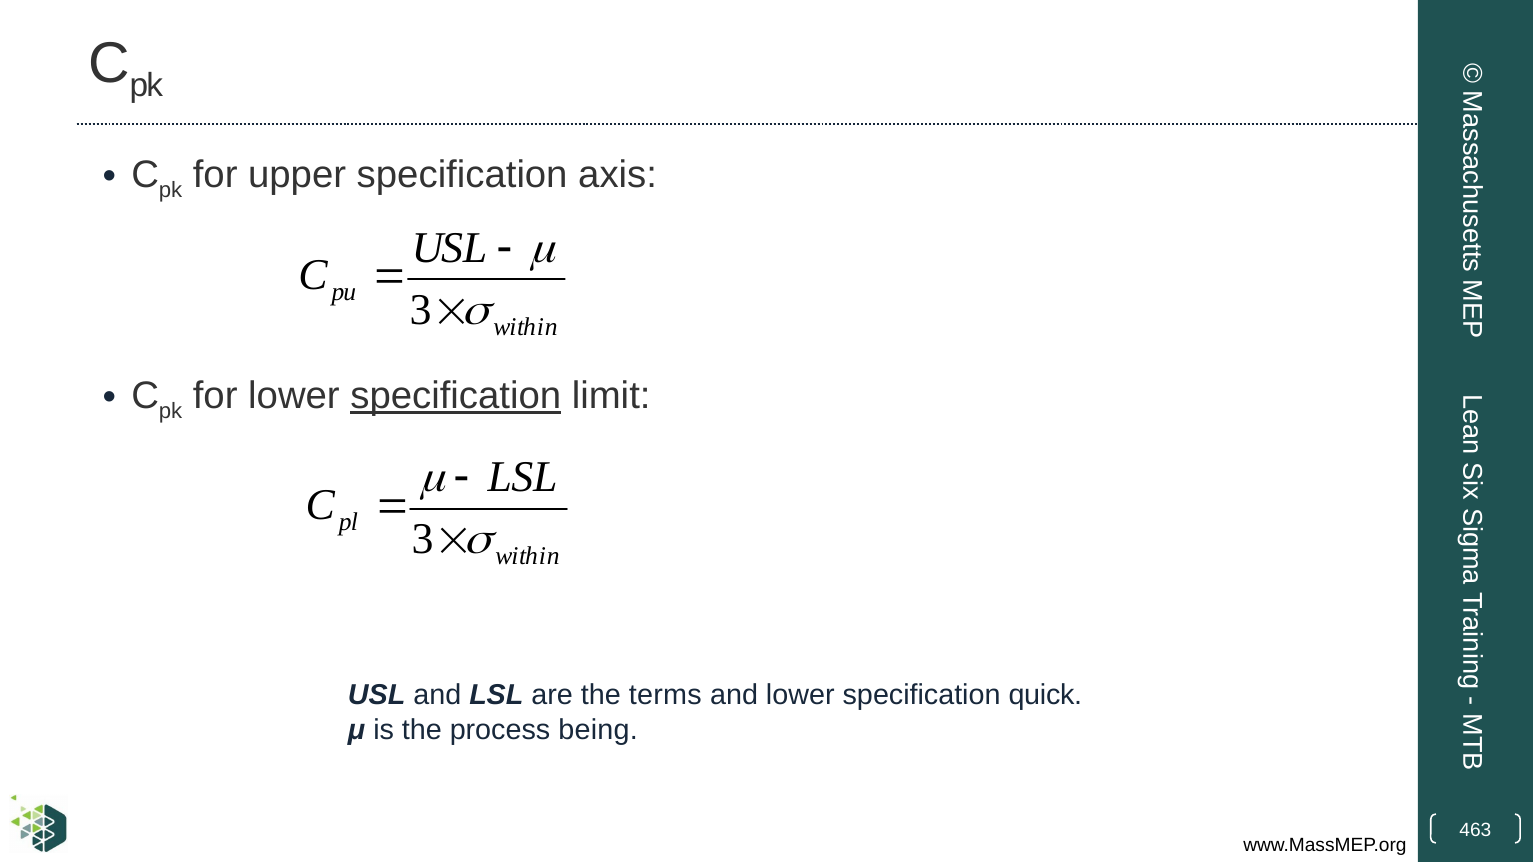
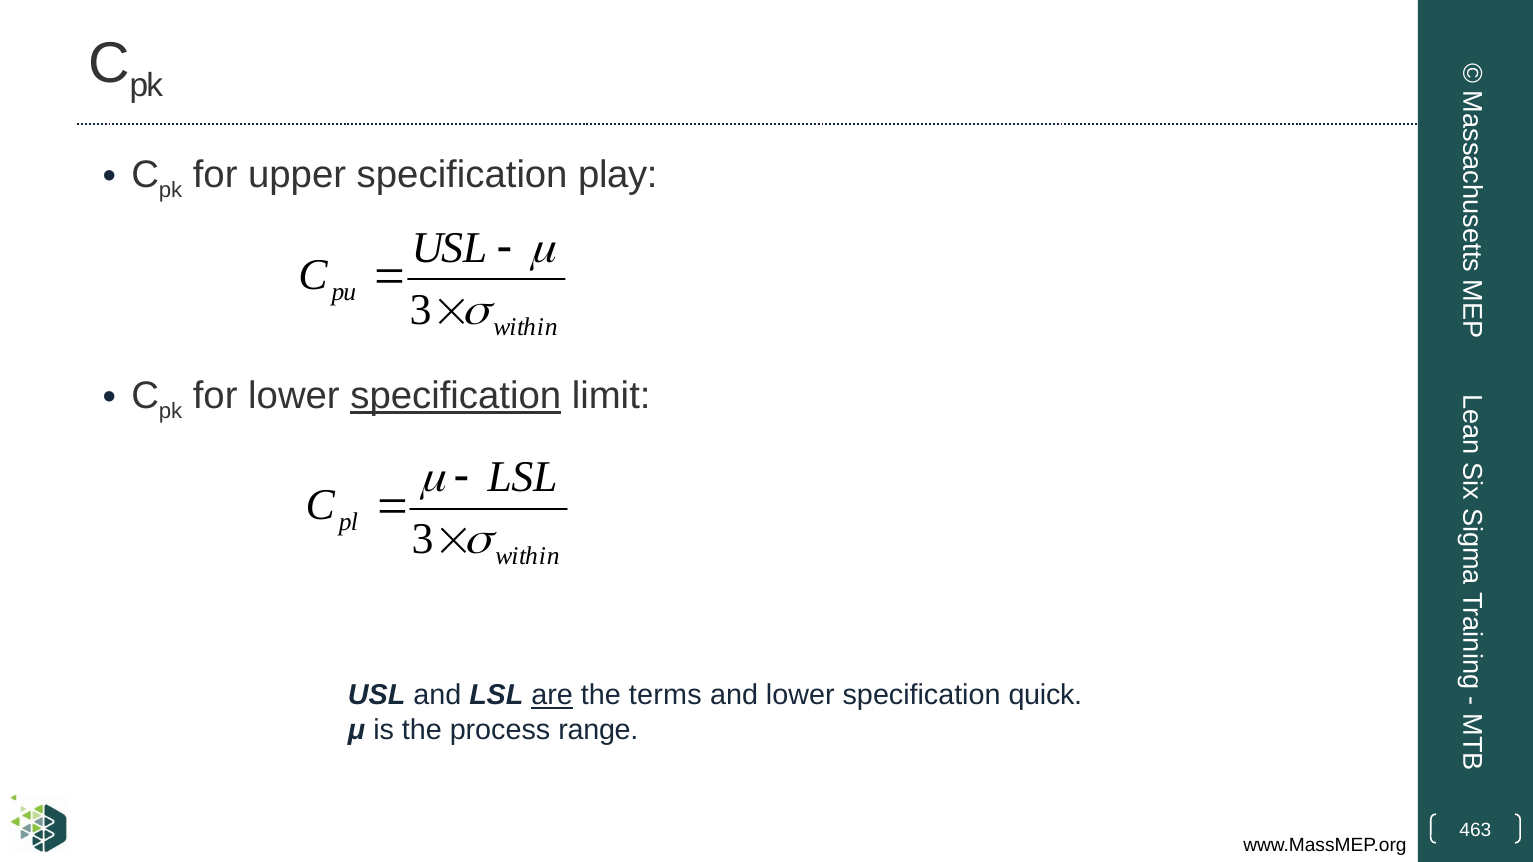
axis: axis -> play
are underline: none -> present
being: being -> range
